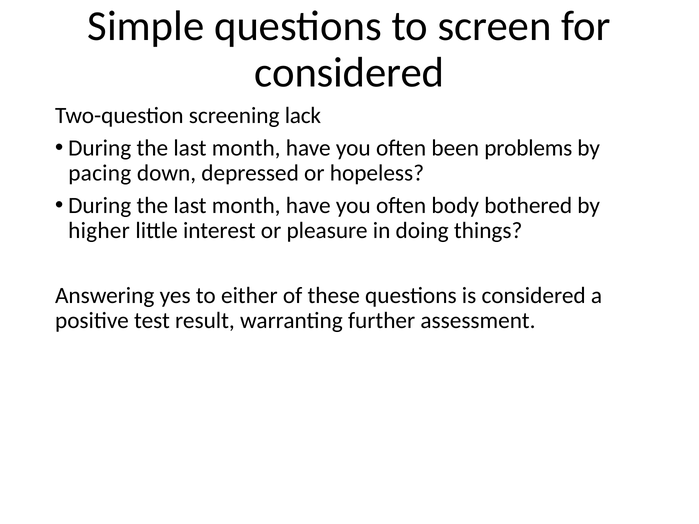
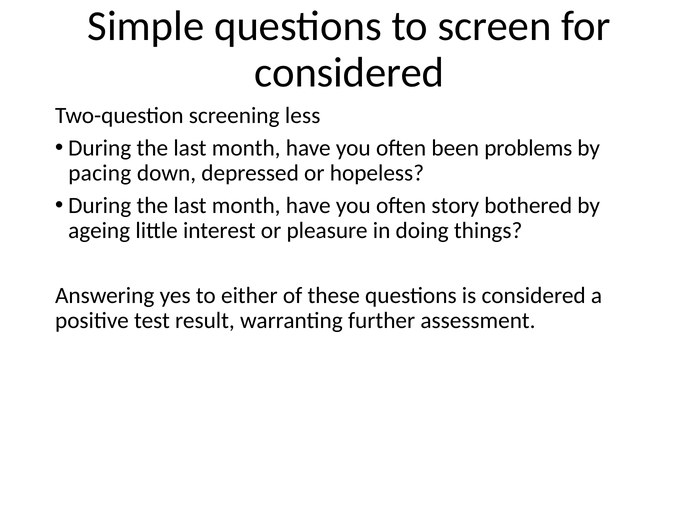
lack: lack -> less
body: body -> story
higher: higher -> ageing
